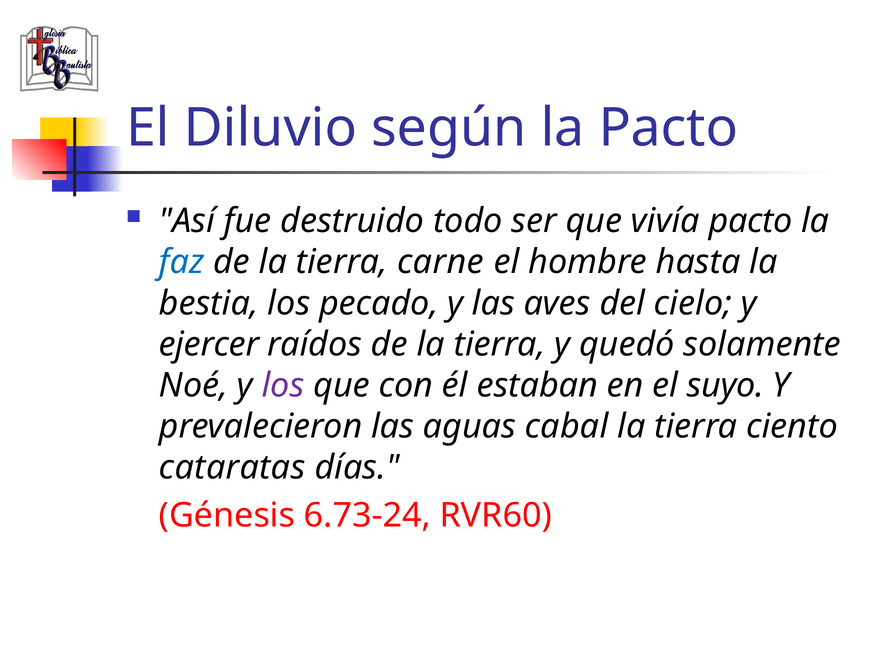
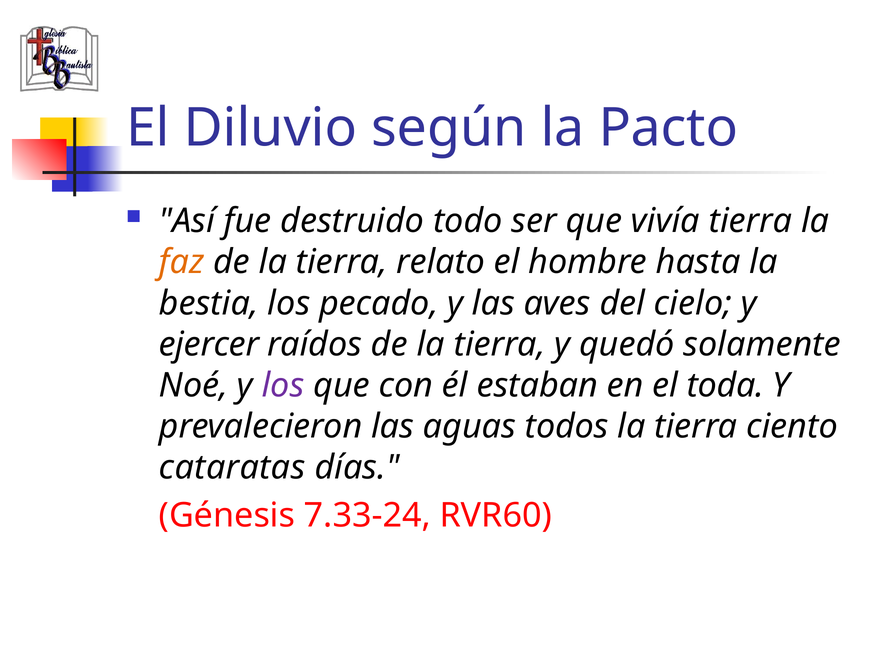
vivía pacto: pacto -> tierra
faz colour: blue -> orange
carne: carne -> relato
suyo: suyo -> toda
cabal: cabal -> todos
6.73-24: 6.73-24 -> 7.33-24
